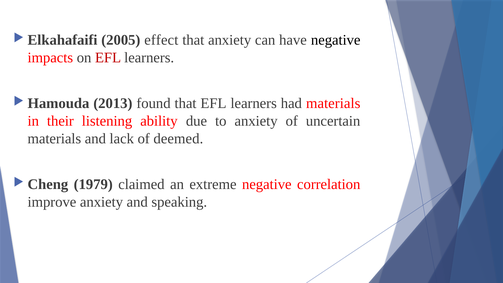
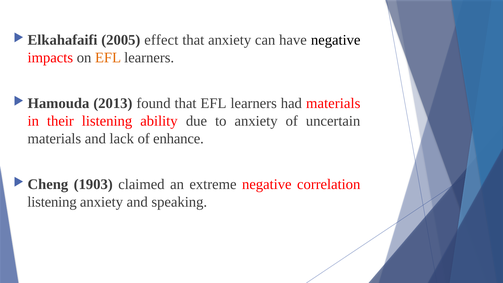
EFL at (108, 58) colour: red -> orange
deemed: deemed -> enhance
1979: 1979 -> 1903
improve at (52, 202): improve -> listening
